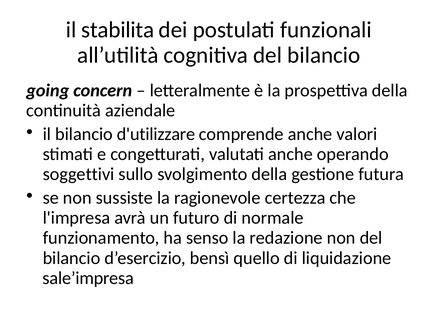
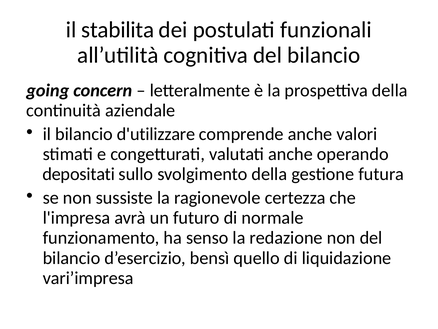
soggettivi: soggettivi -> depositati
sale’impresa: sale’impresa -> vari’impresa
